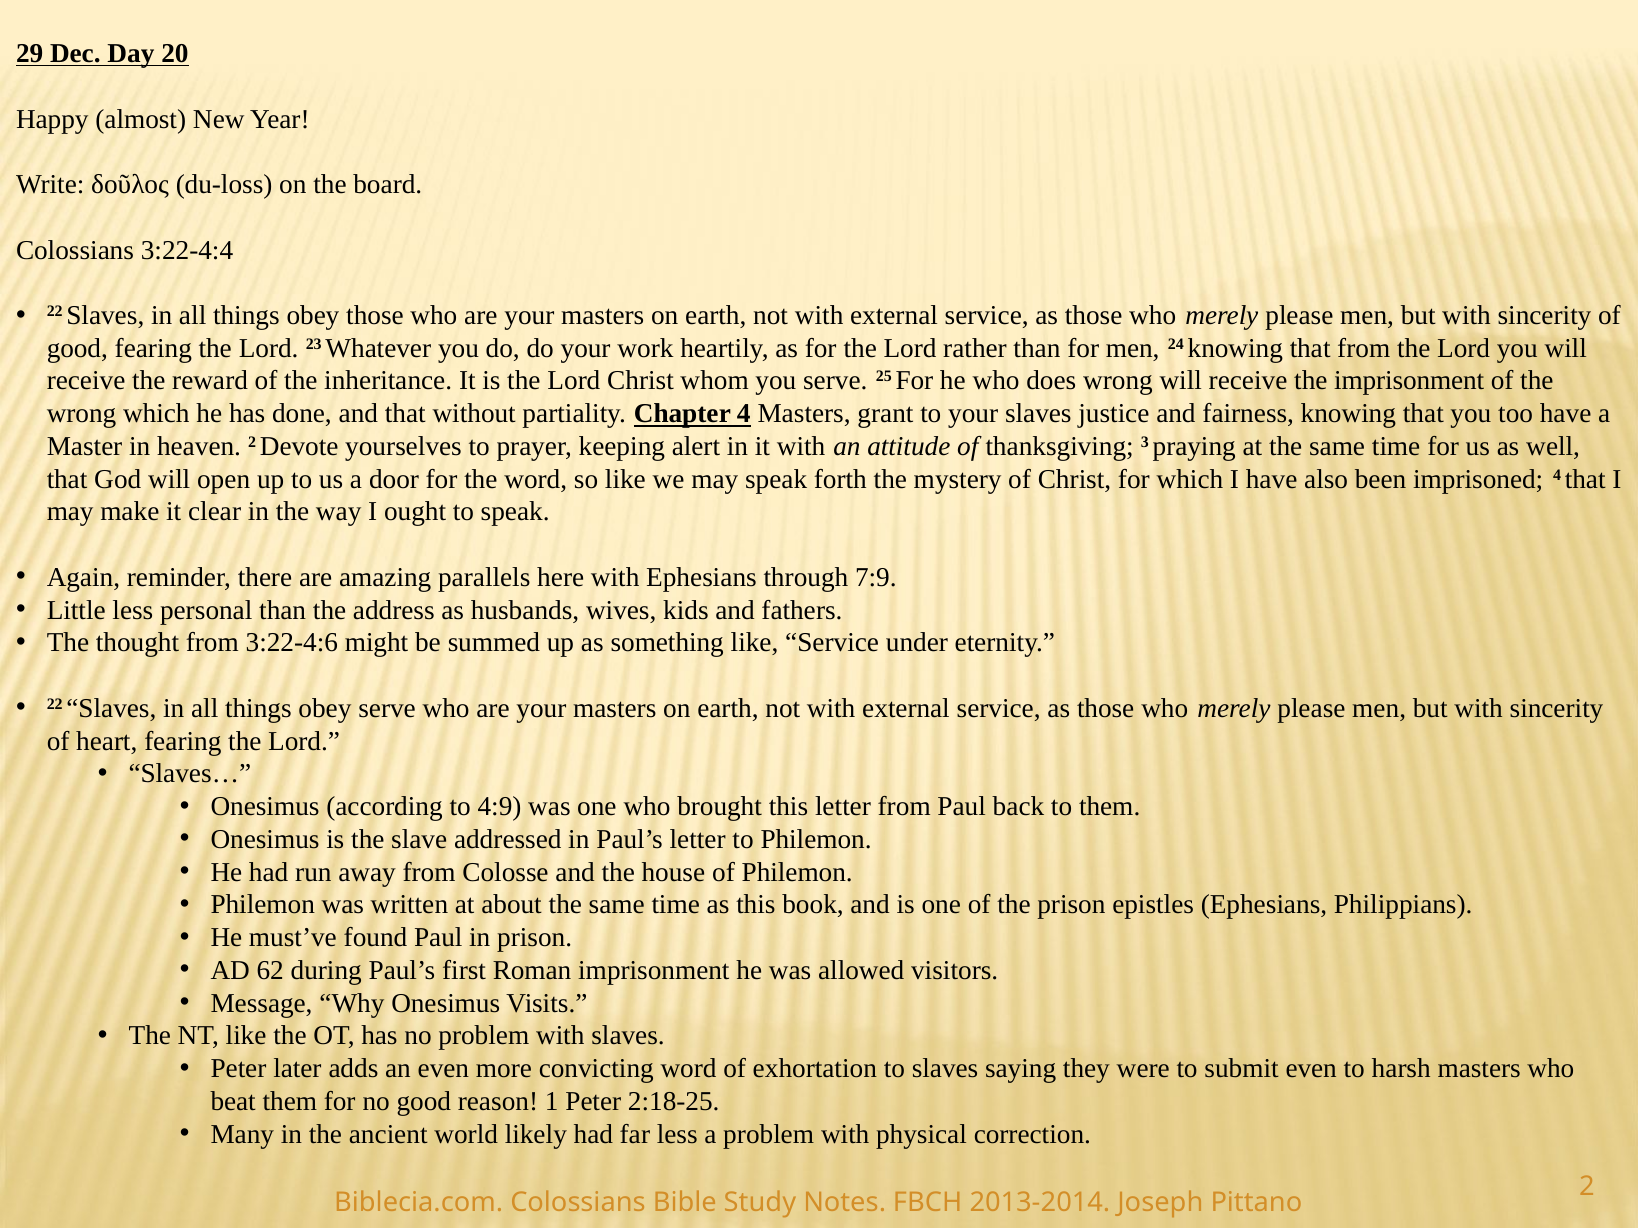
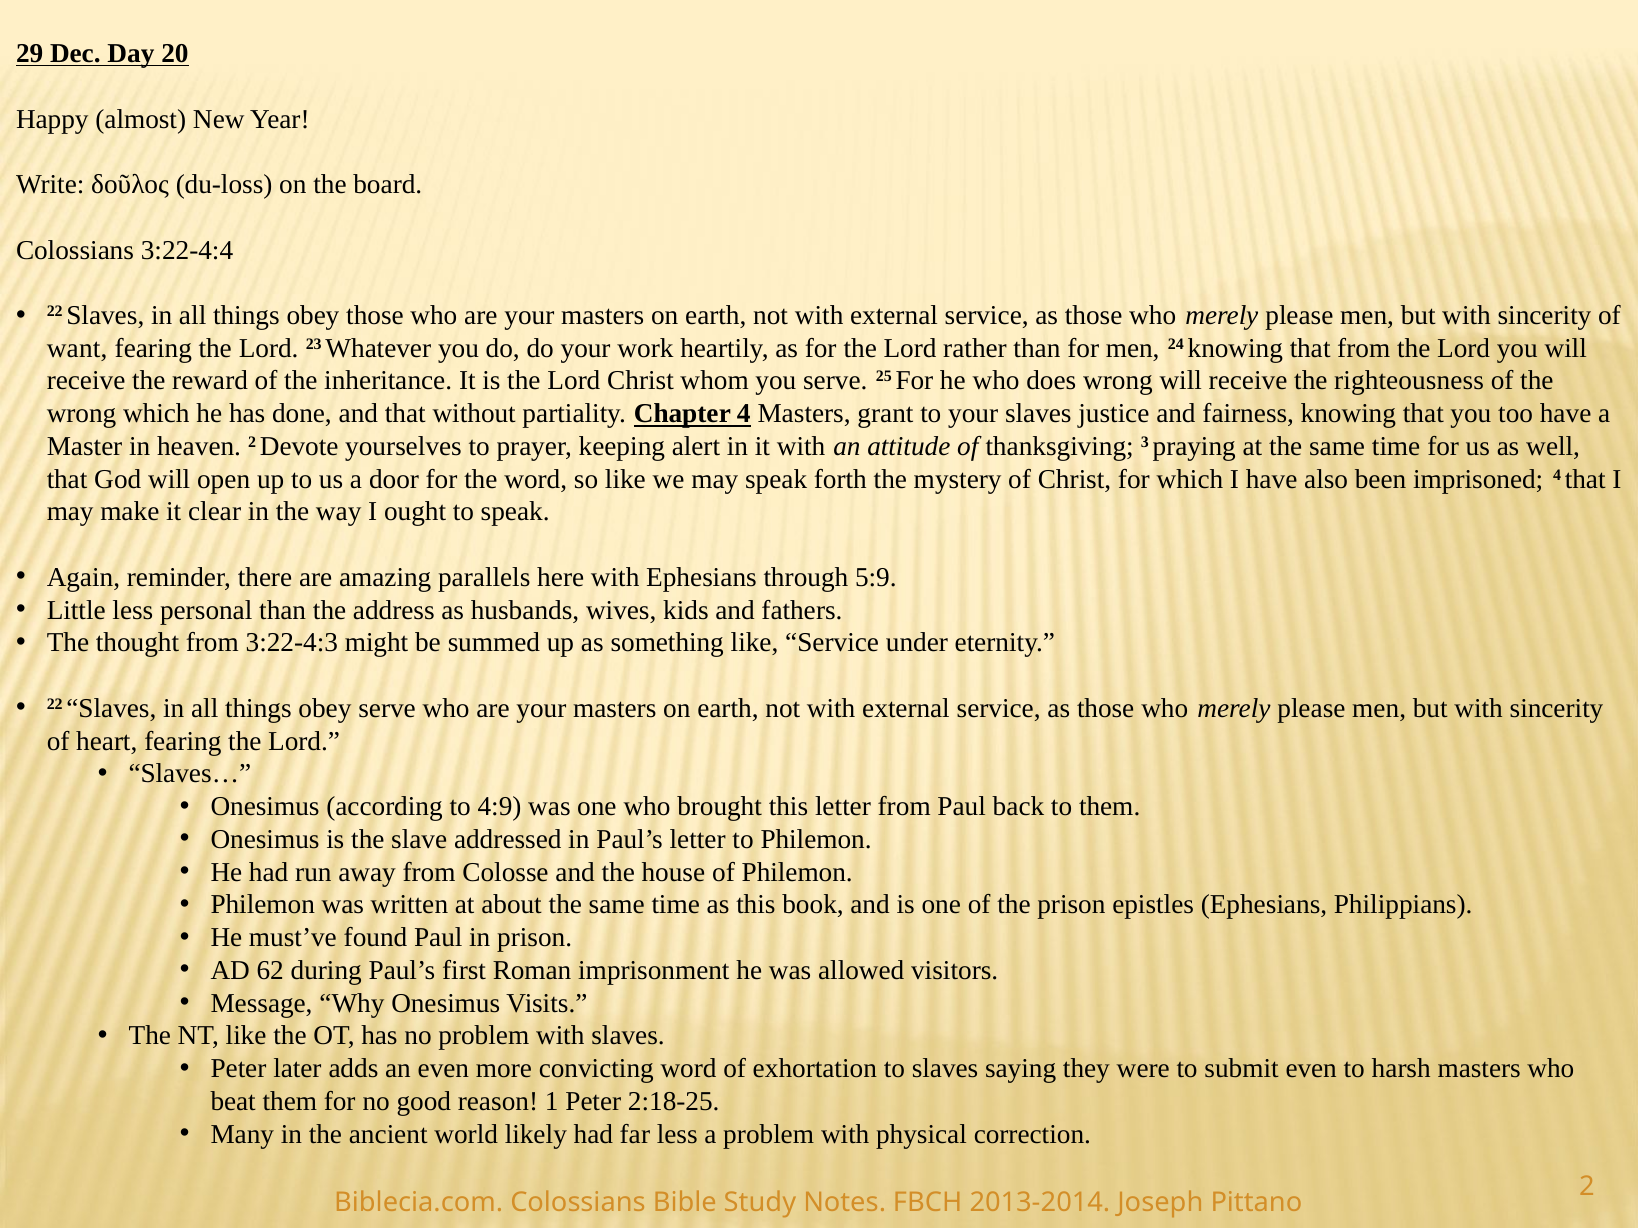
good at (77, 348): good -> want
the imprisonment: imprisonment -> righteousness
7:9: 7:9 -> 5:9
3:22-4:6: 3:22-4:6 -> 3:22-4:3
